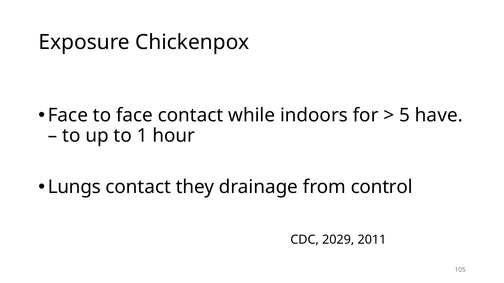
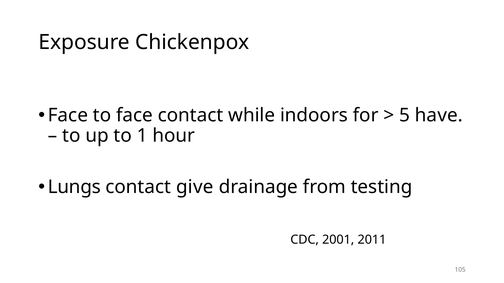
they: they -> give
control: control -> testing
2029: 2029 -> 2001
